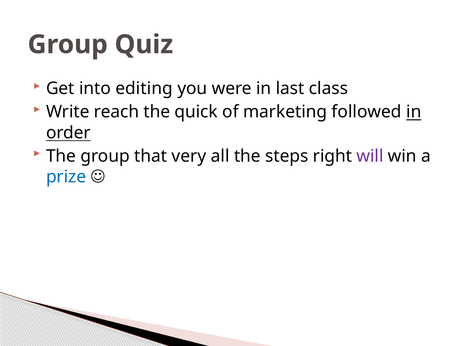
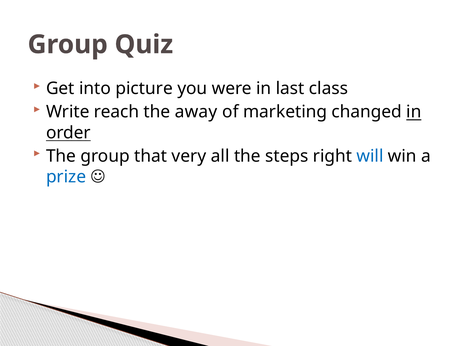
editing: editing -> picture
quick: quick -> away
followed: followed -> changed
will colour: purple -> blue
